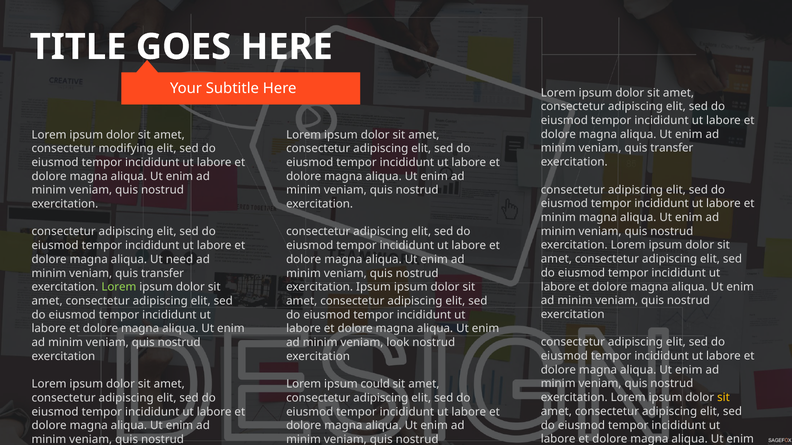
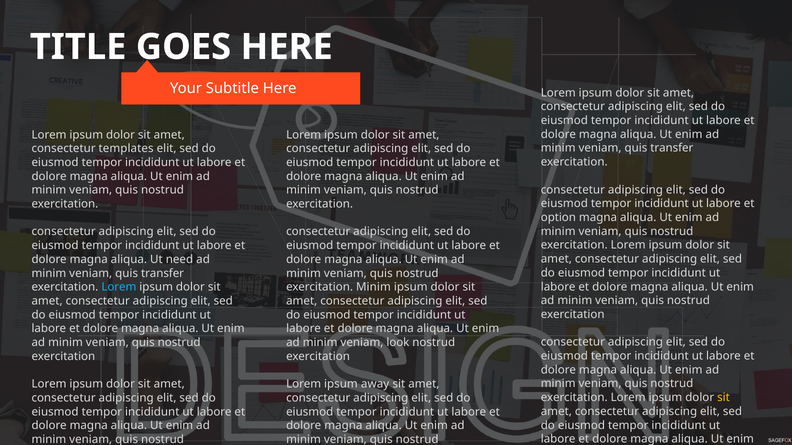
modifying: modifying -> templates
minim at (558, 218): minim -> option
Lorem at (119, 287) colour: light green -> light blue
exercitation Ipsum: Ipsum -> Minim
could: could -> away
